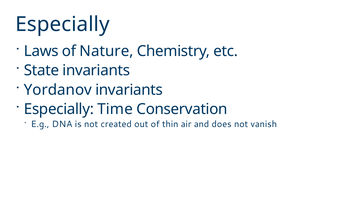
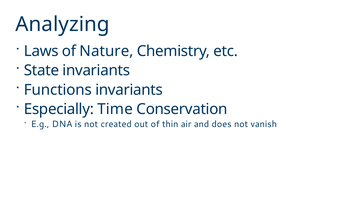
Especially at (63, 24): Especially -> Analyzing
Yordanov: Yordanov -> Functions
